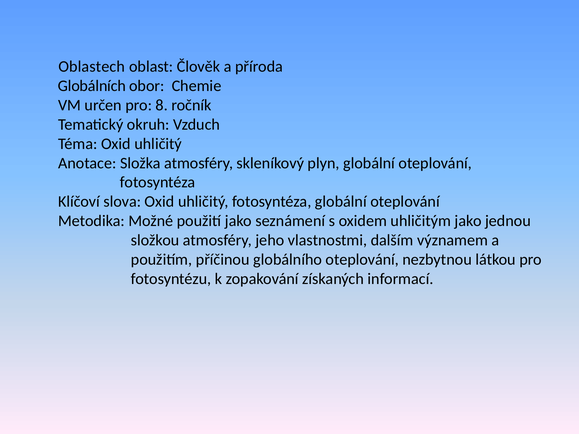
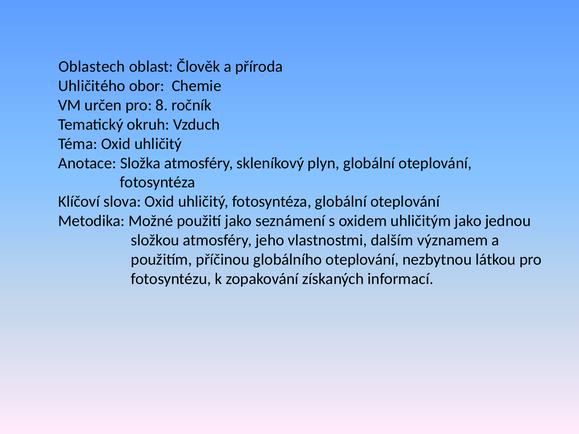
Globálních: Globálních -> Uhličitého
